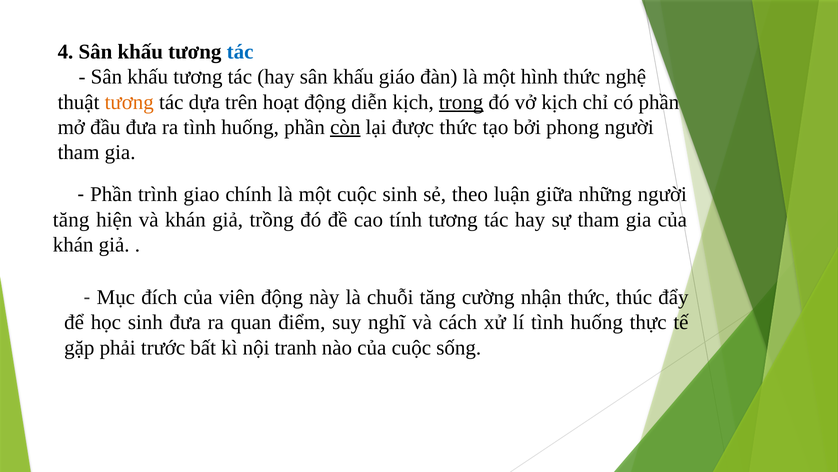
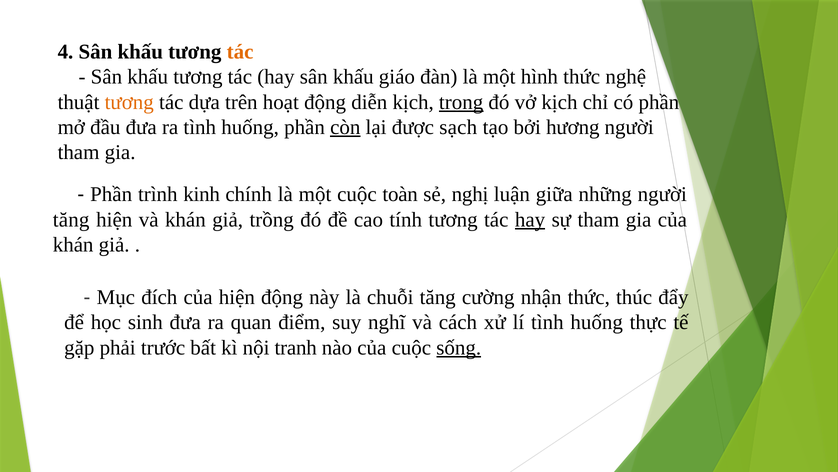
tác at (240, 52) colour: blue -> orange
được thức: thức -> sạch
phong: phong -> hương
giao: giao -> kinh
cuộc sinh: sinh -> toàn
theo: theo -> nghị
hay at (530, 219) underline: none -> present
của viên: viên -> hiện
sống underline: none -> present
